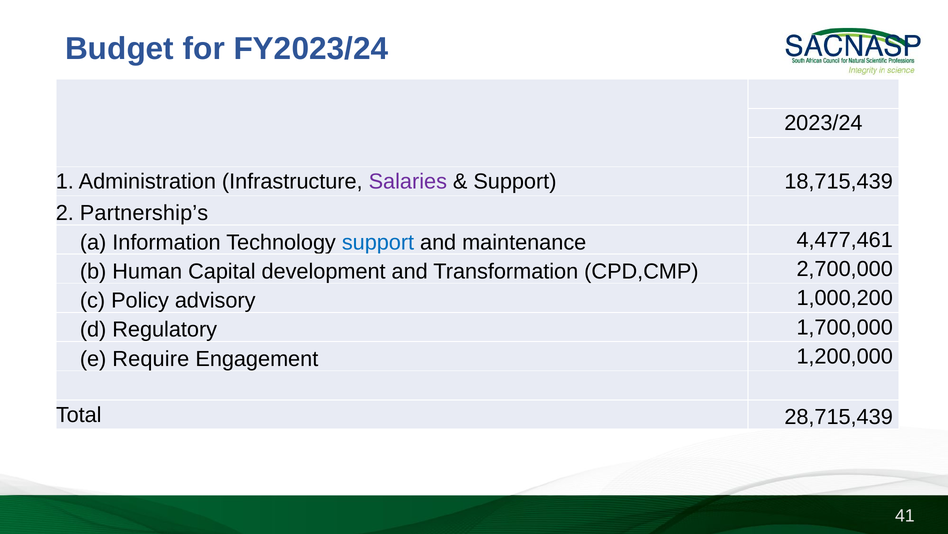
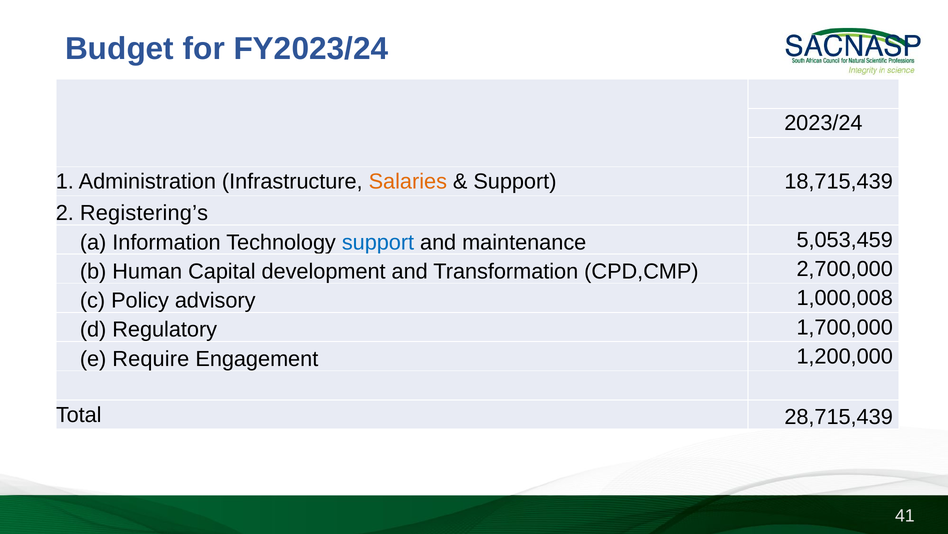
Salaries colour: purple -> orange
Partnership’s: Partnership’s -> Registering’s
4,477,461: 4,477,461 -> 5,053,459
1,000,200: 1,000,200 -> 1,000,008
